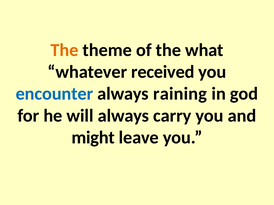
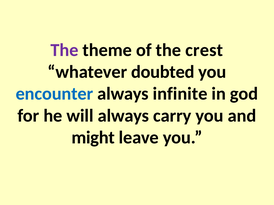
The at (64, 50) colour: orange -> purple
what: what -> crest
received: received -> doubted
raining: raining -> infinite
